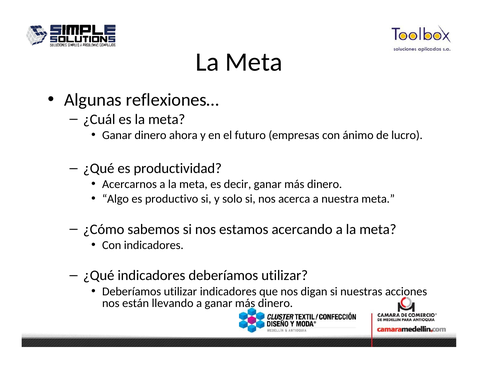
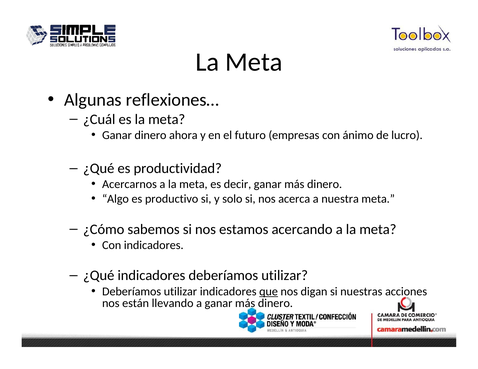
que underline: none -> present
